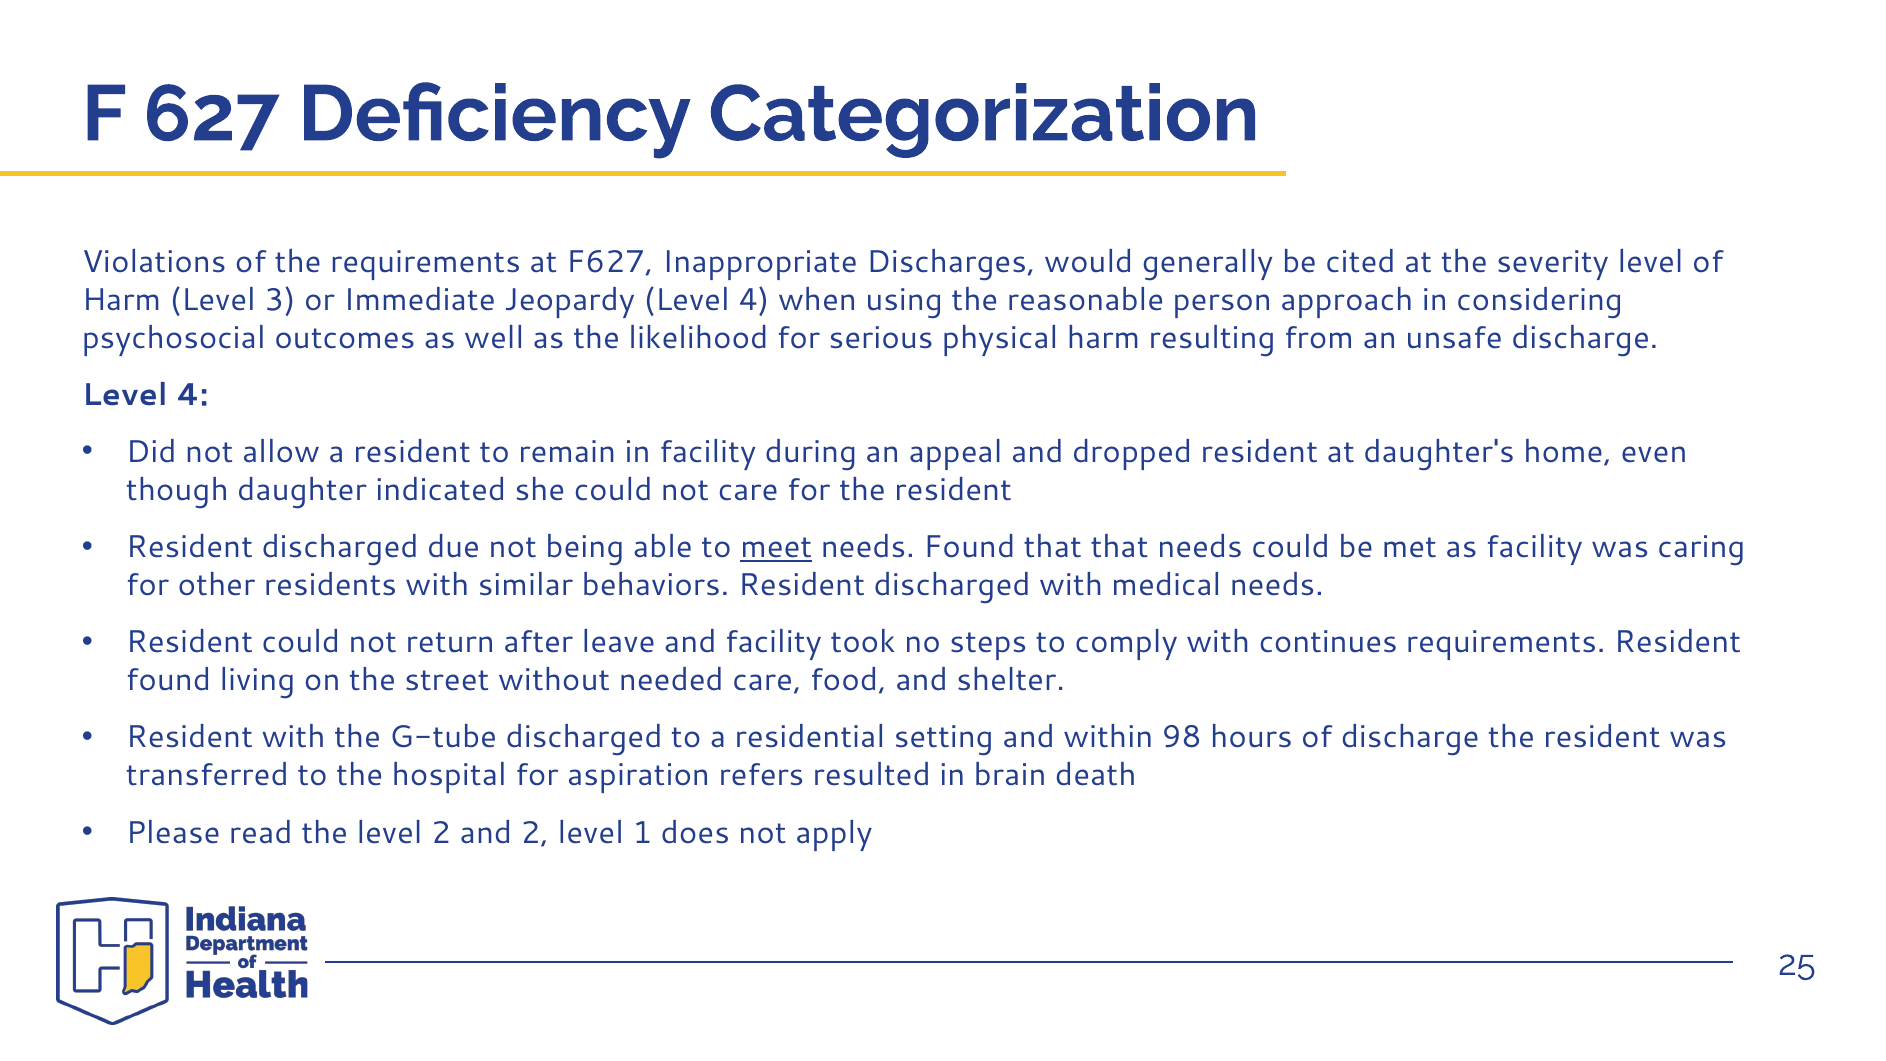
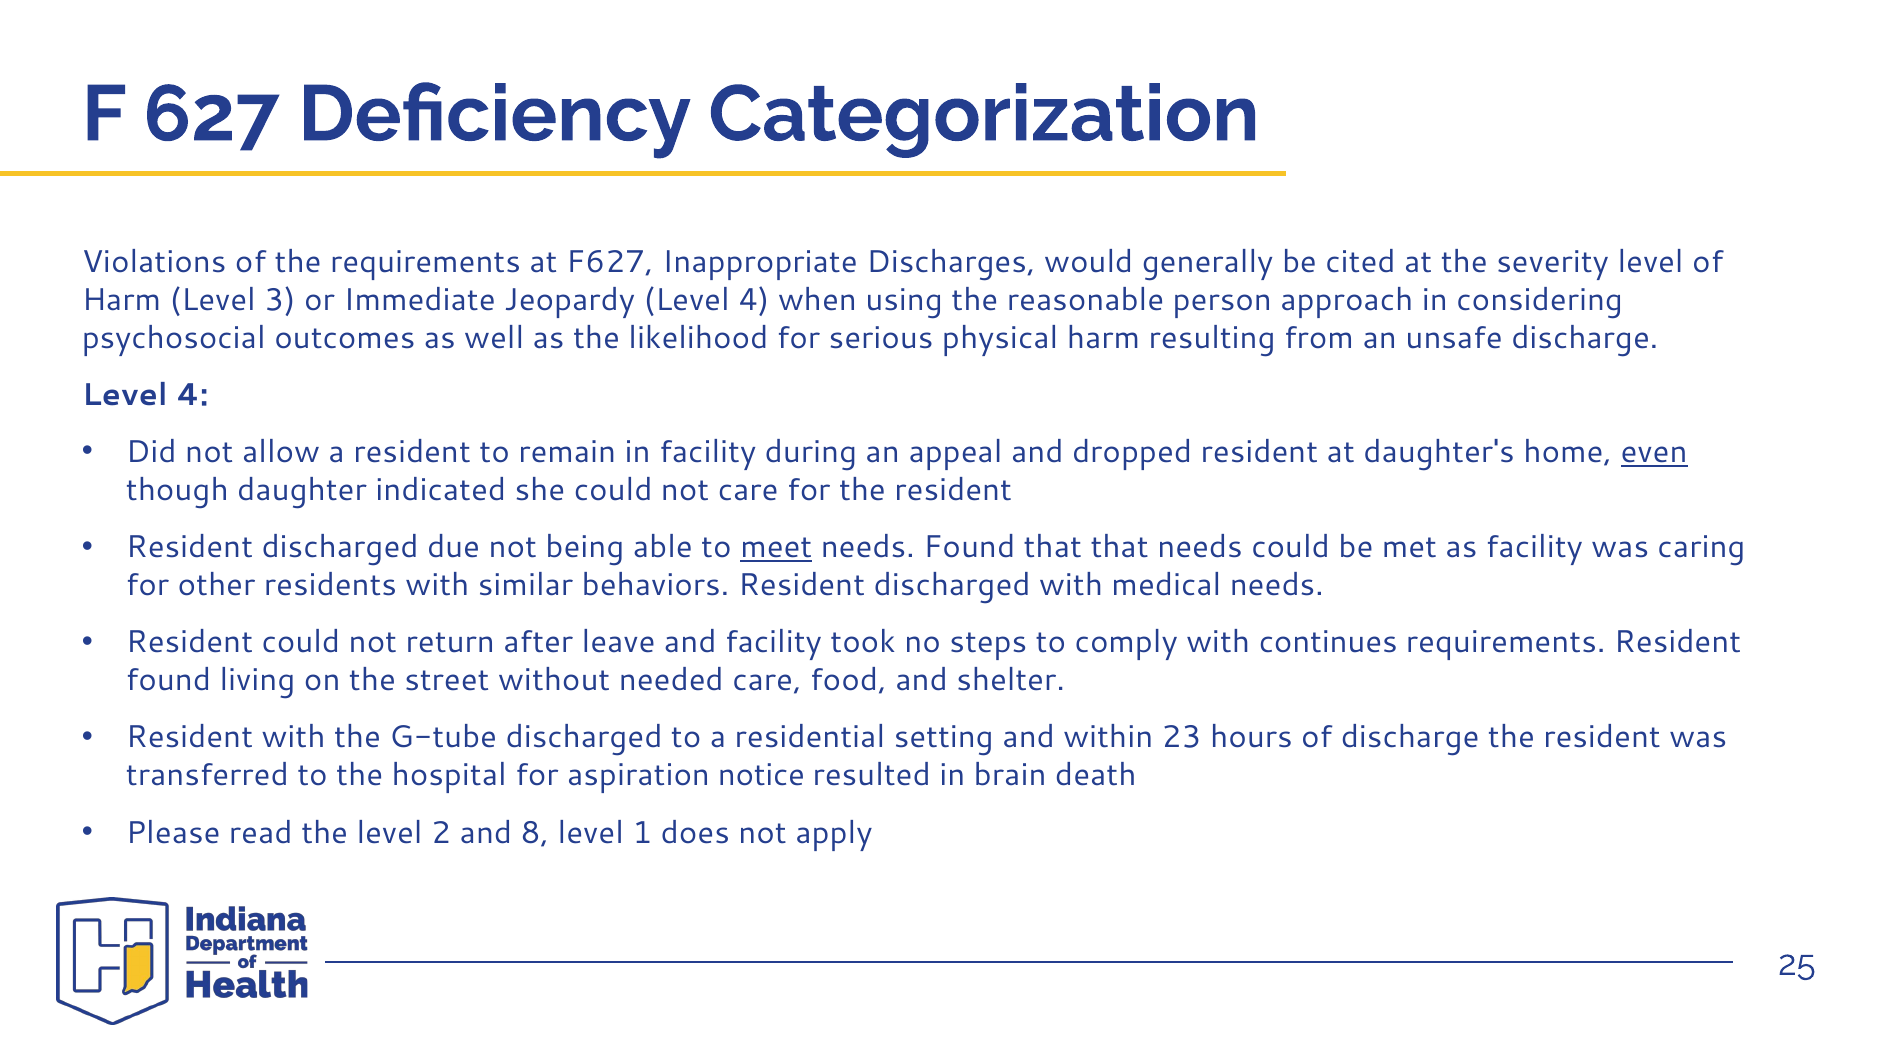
even underline: none -> present
98: 98 -> 23
refers: refers -> notice
and 2: 2 -> 8
